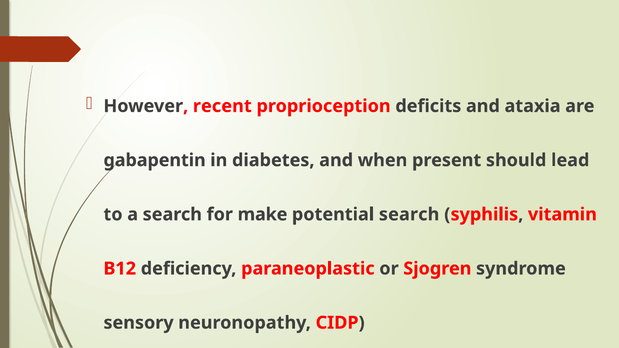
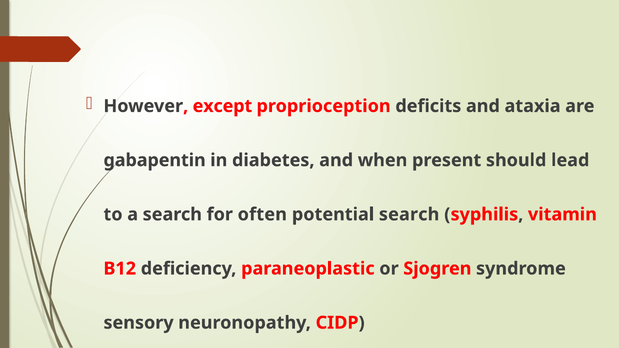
recent: recent -> except
make: make -> often
